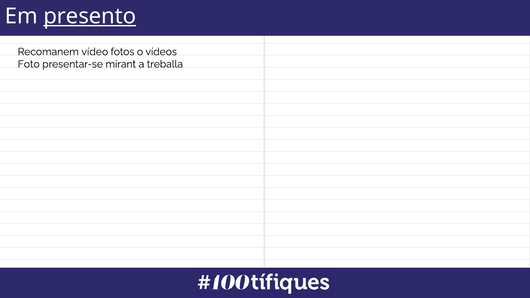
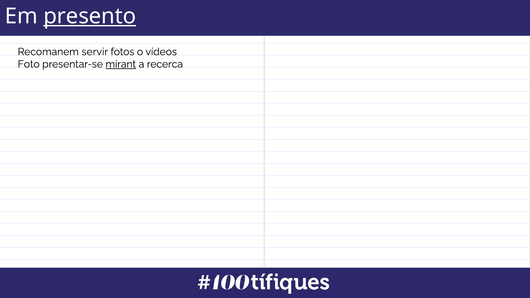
vídeo: vídeo -> servir
mirant underline: none -> present
treballa: treballa -> recerca
